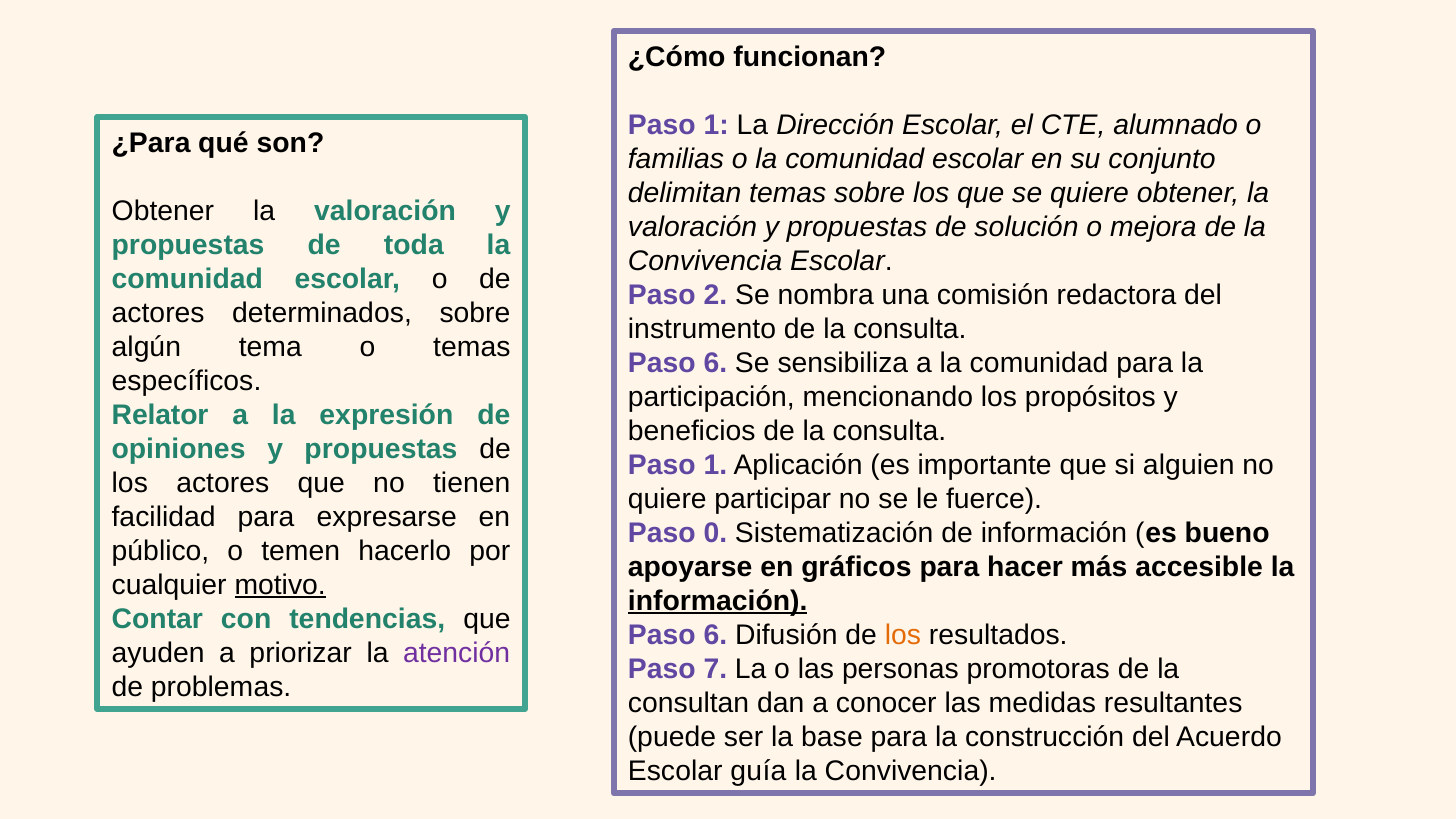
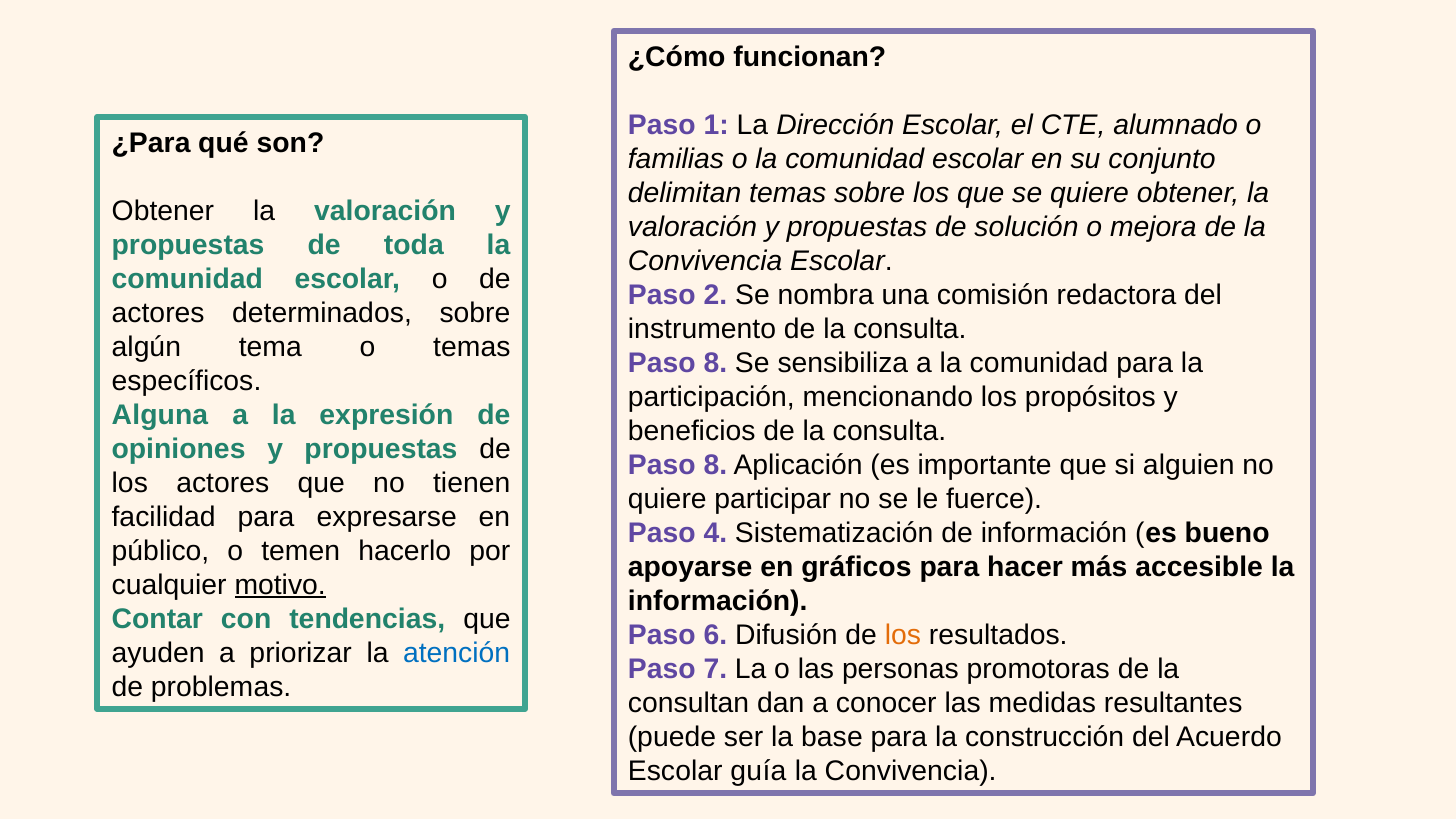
6 at (715, 363): 6 -> 8
Relator: Relator -> Alguna
1 at (715, 465): 1 -> 8
0: 0 -> 4
información at (718, 601) underline: present -> none
atención colour: purple -> blue
